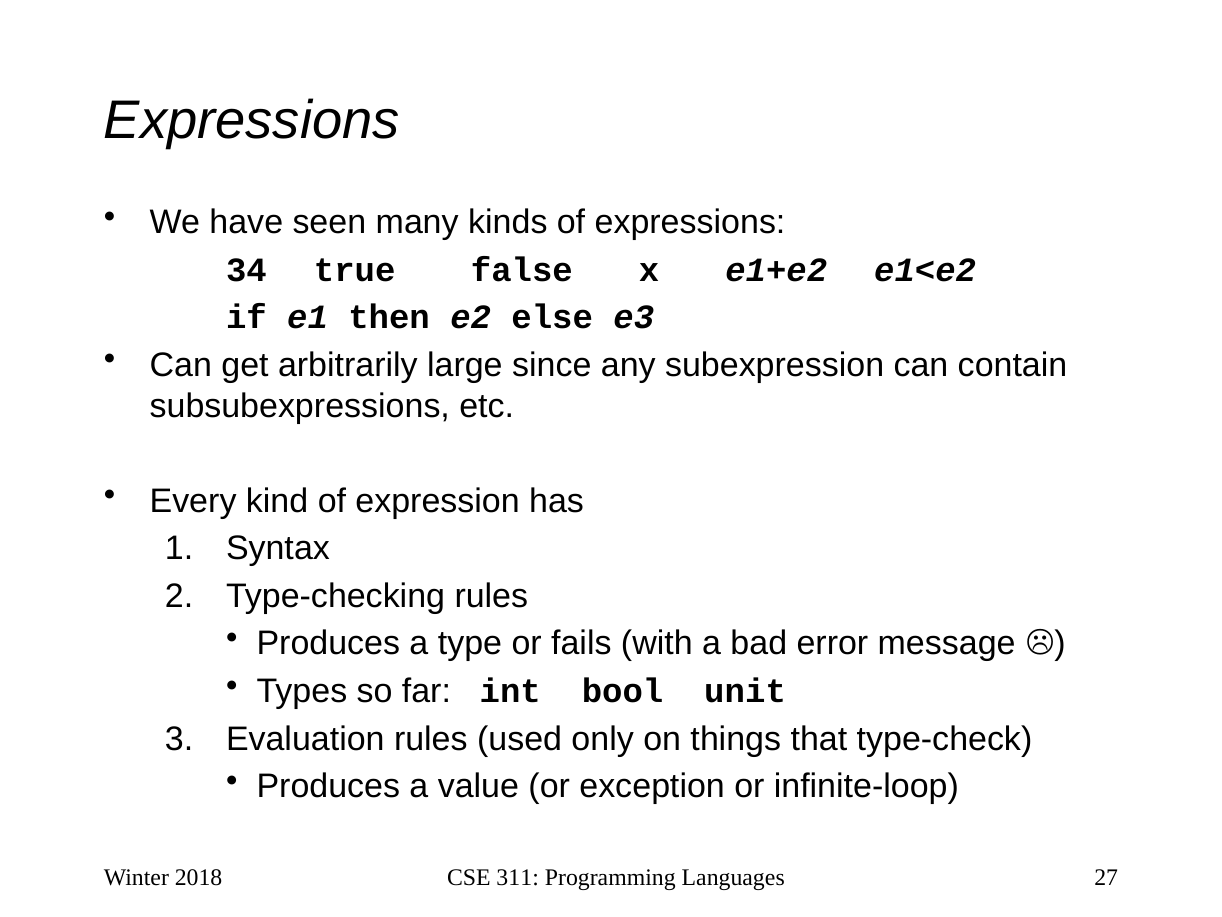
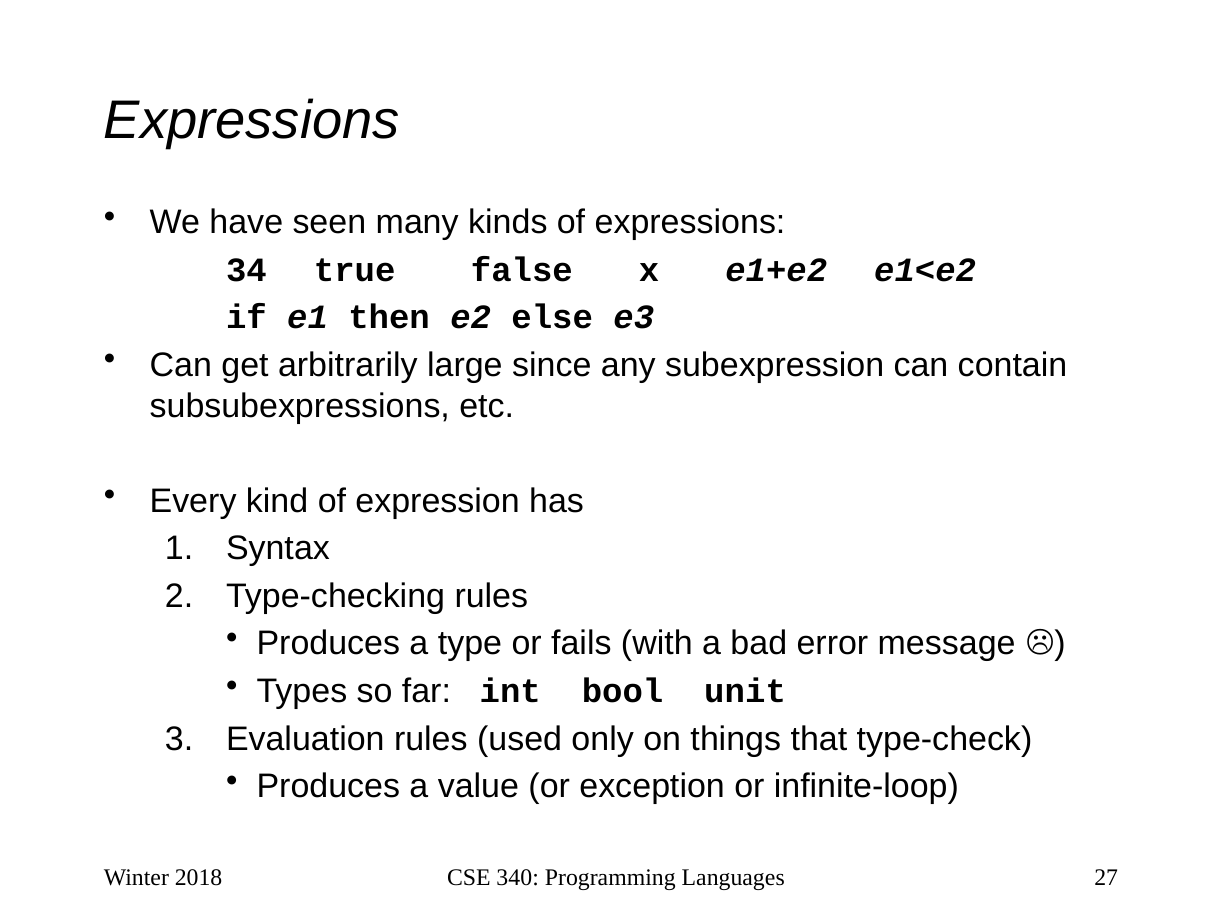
311: 311 -> 340
